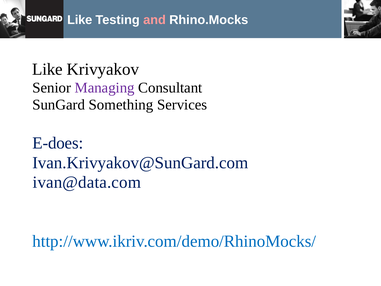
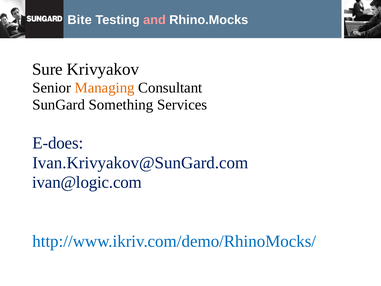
Like at (80, 20): Like -> Bite
Like at (47, 69): Like -> Sure
Managing colour: purple -> orange
ivan@data.com: ivan@data.com -> ivan@logic.com
